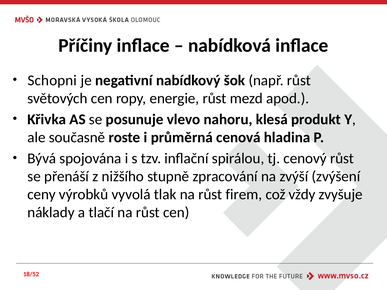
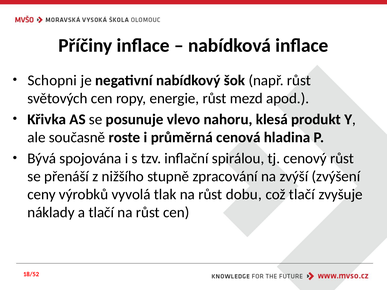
firem: firem -> dobu
což vždy: vždy -> tlačí
